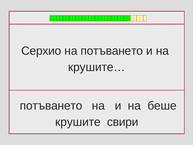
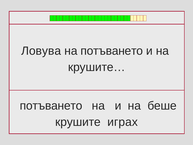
Серхио: Серхио -> Ловува
свири: свири -> играх
